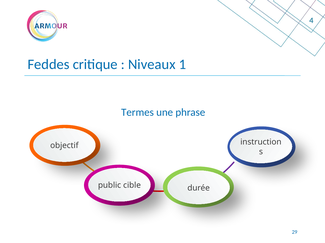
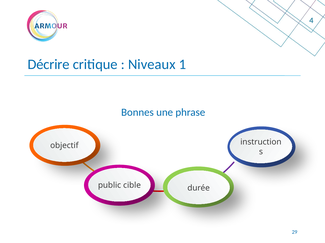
Feddes: Feddes -> Décrire
Termes: Termes -> Bonnes
